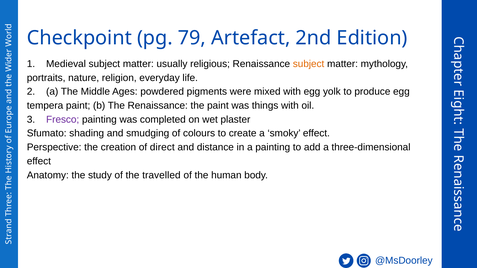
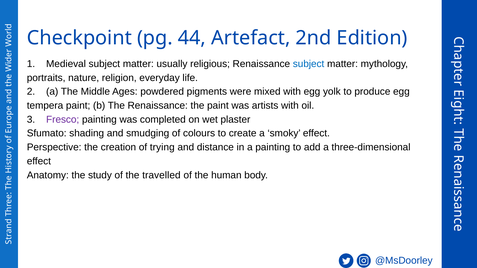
79: 79 -> 44
subject at (309, 64) colour: orange -> blue
things: things -> artists
direct: direct -> trying
